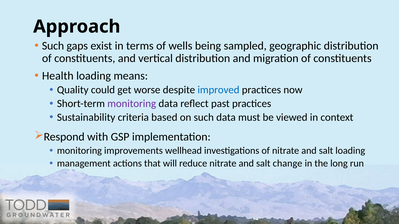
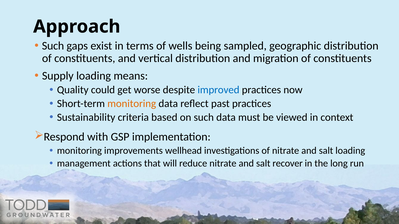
Health: Health -> Supply
monitoring at (132, 104) colour: purple -> orange
change: change -> recover
